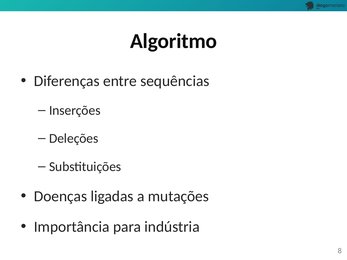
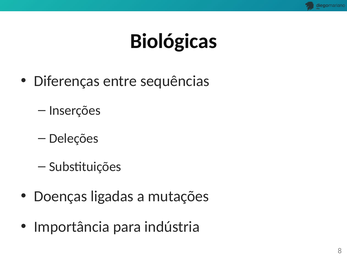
Algoritmo: Algoritmo -> Biológicas
